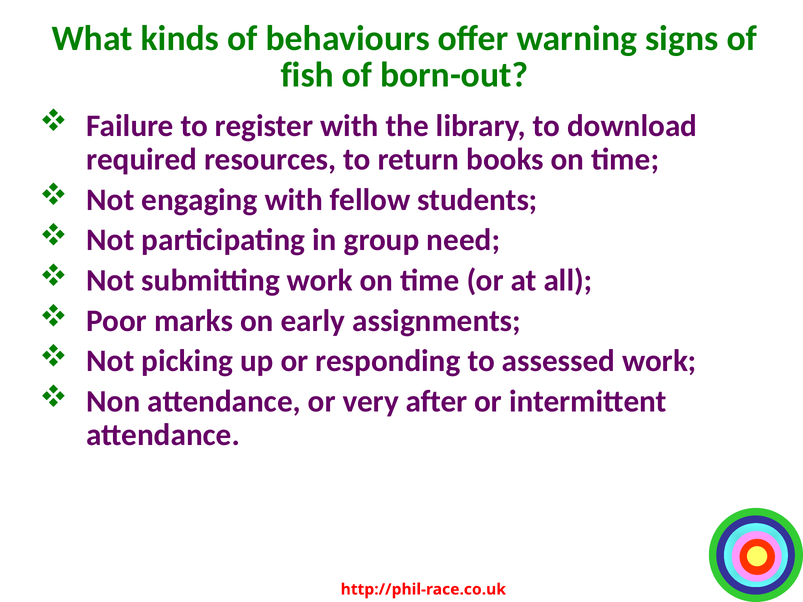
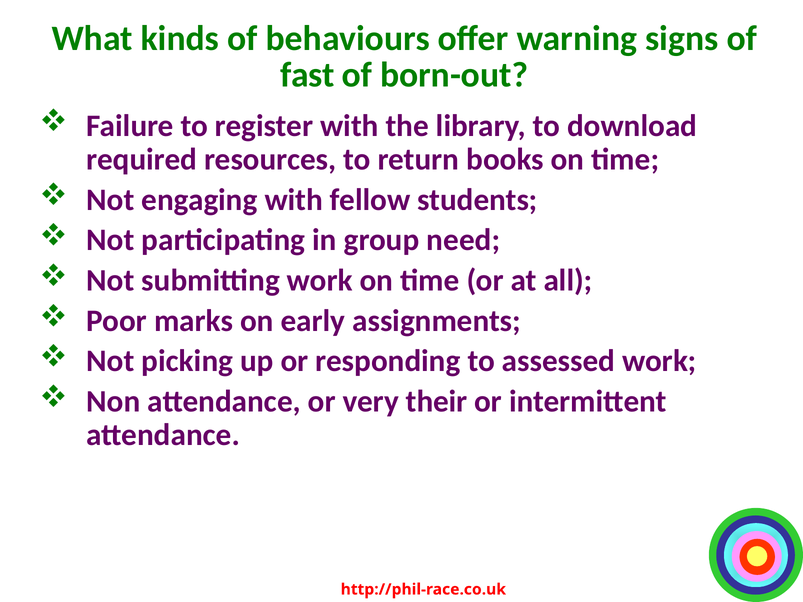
fish: fish -> fast
after: after -> their
